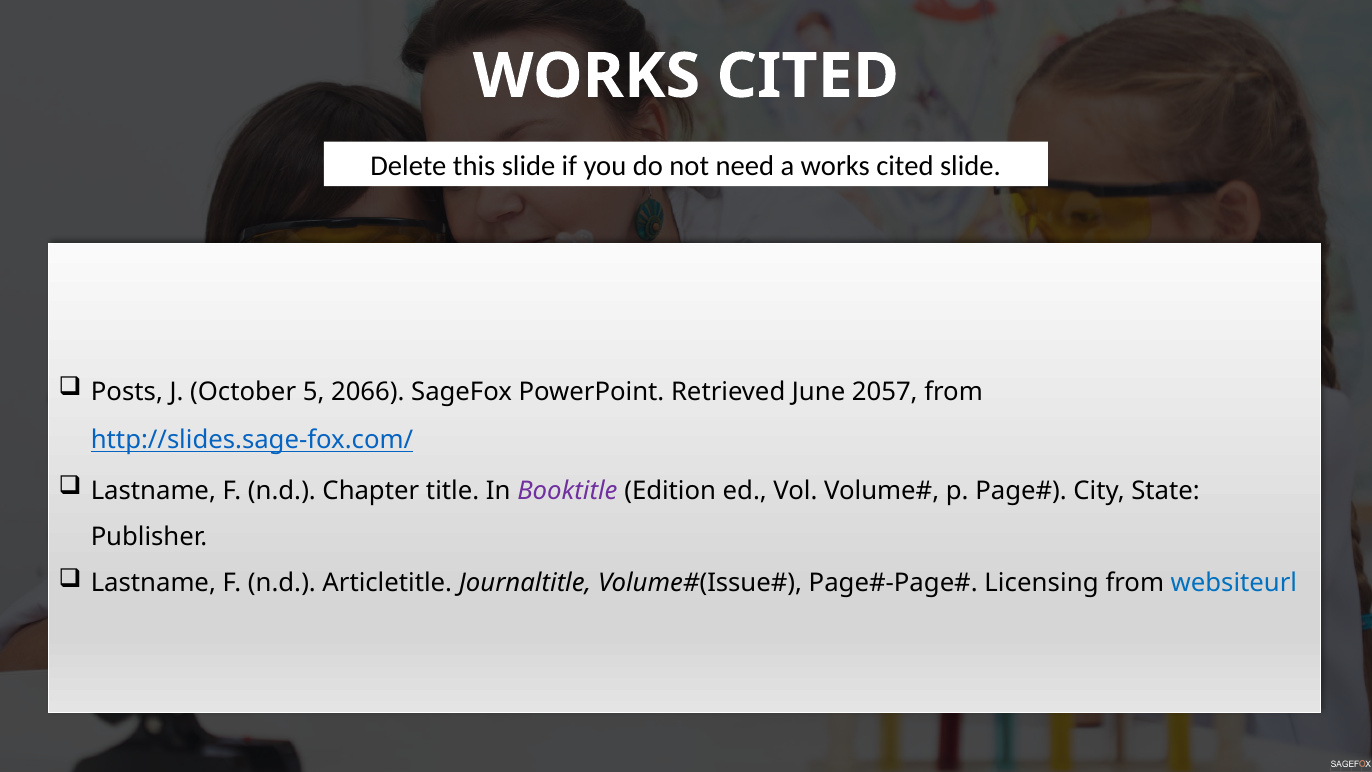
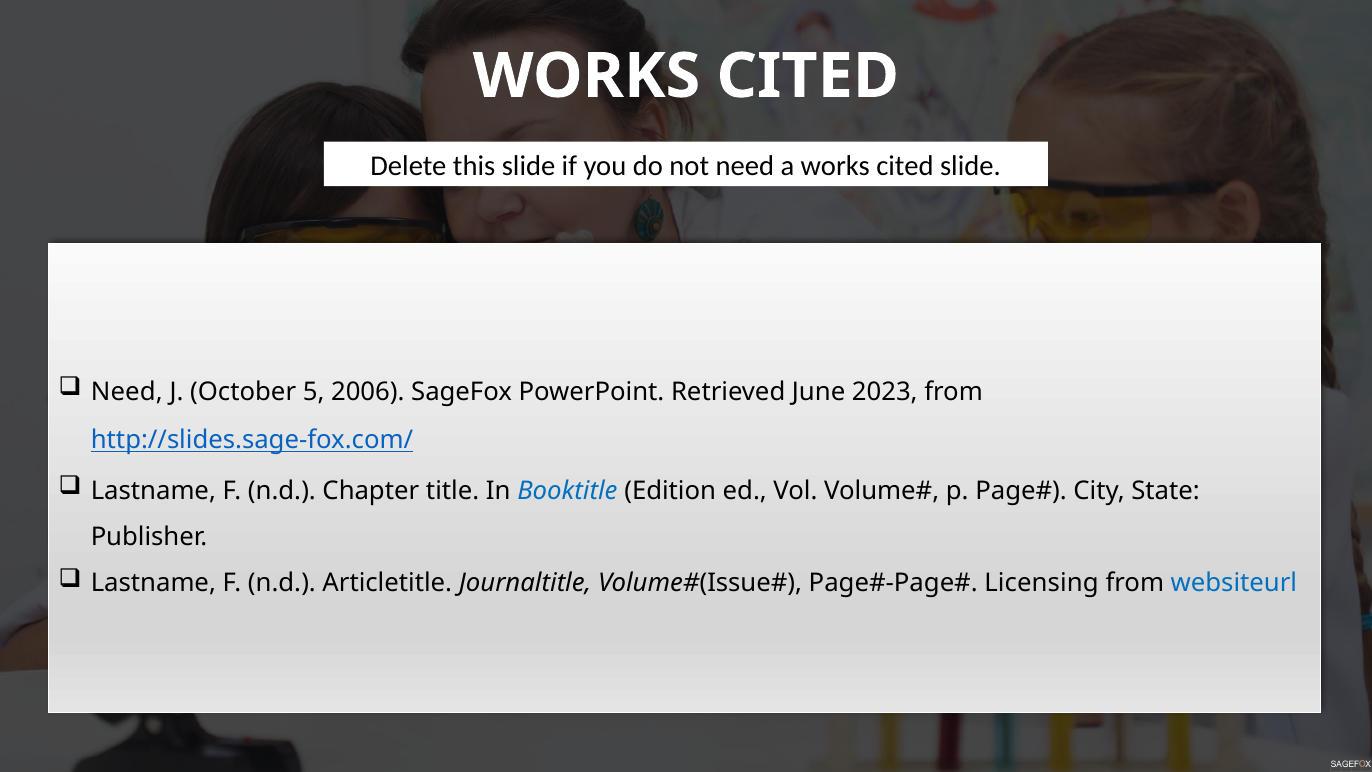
Posts at (127, 392): Posts -> Need
2066: 2066 -> 2006
2057: 2057 -> 2023
Booktitle colour: purple -> blue
